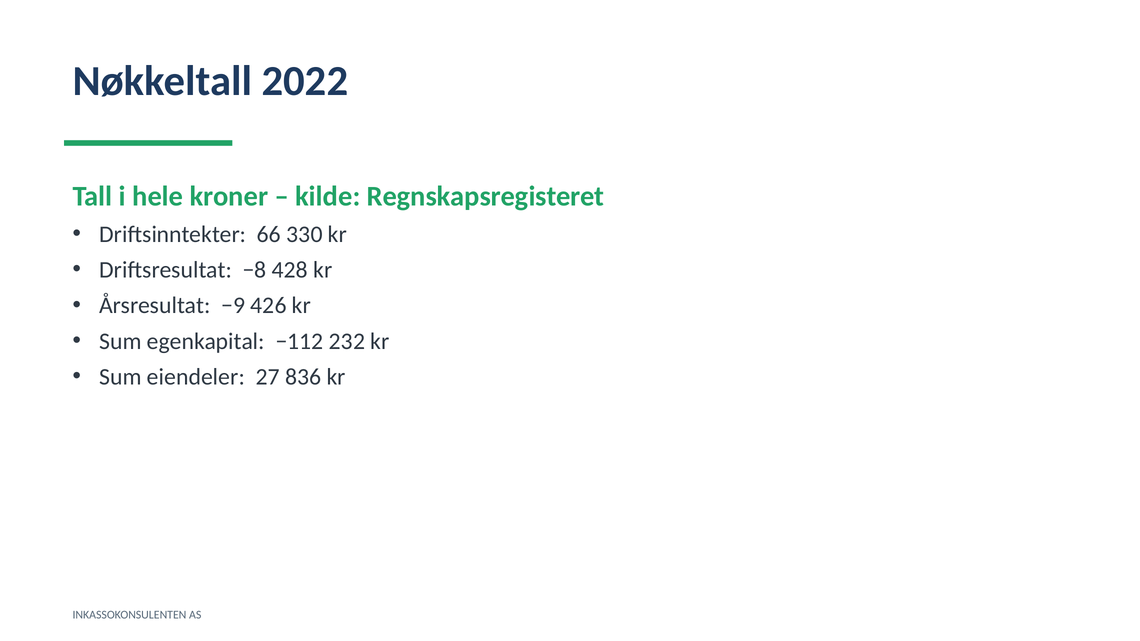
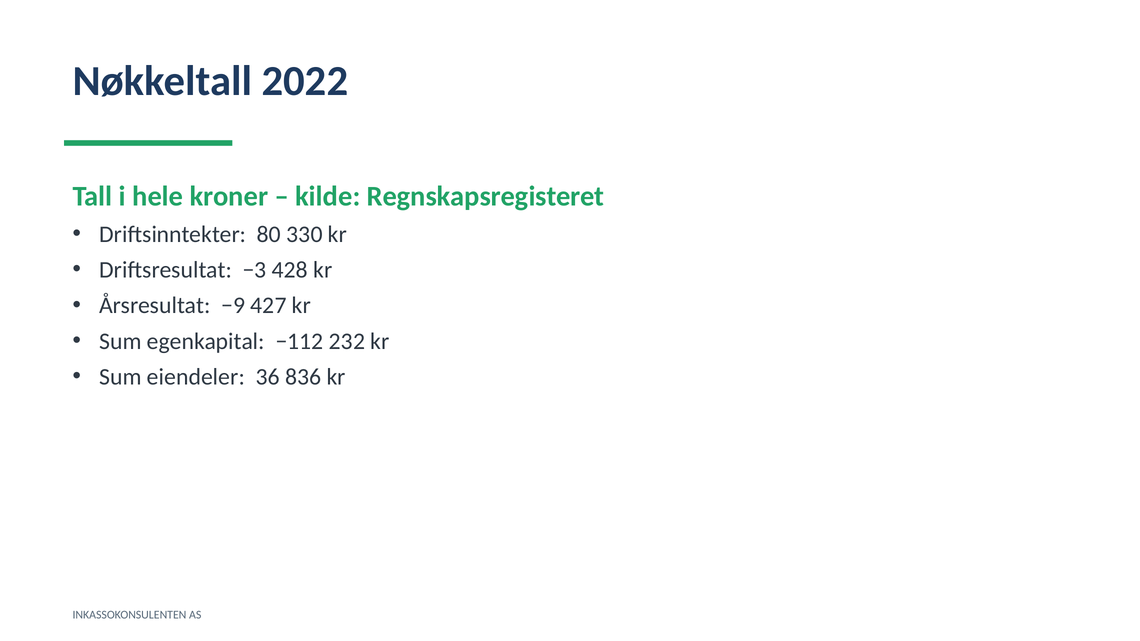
66: 66 -> 80
−8: −8 -> −3
426: 426 -> 427
27: 27 -> 36
